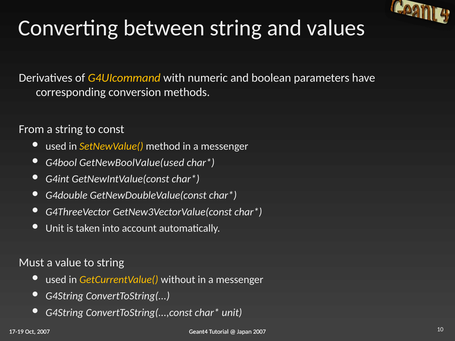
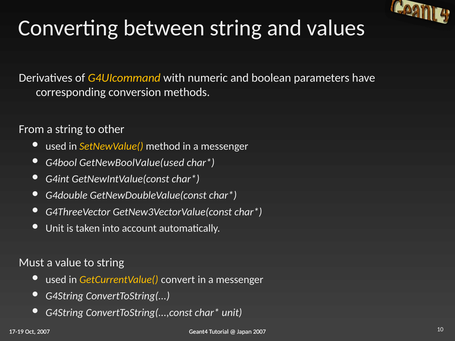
const: const -> other
without: without -> convert
